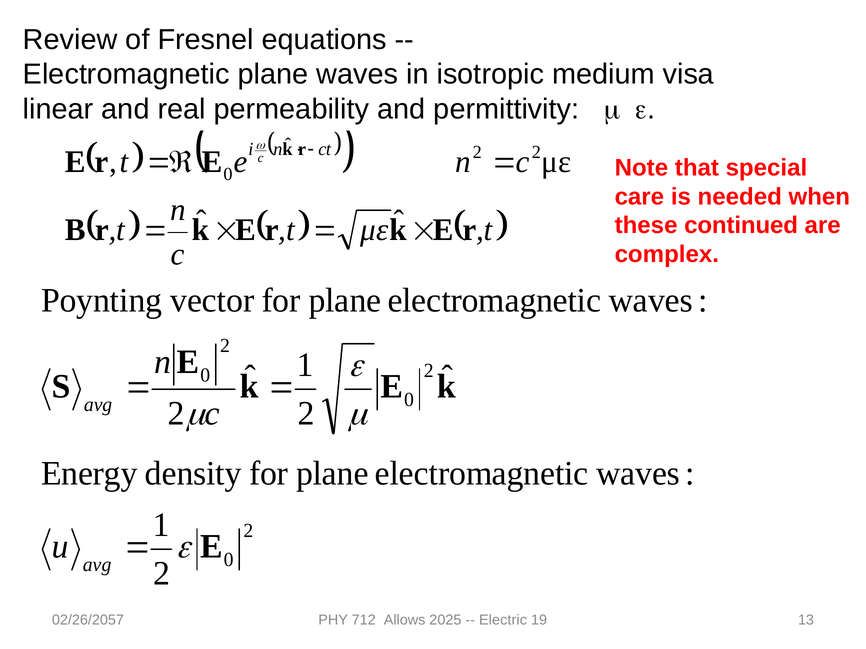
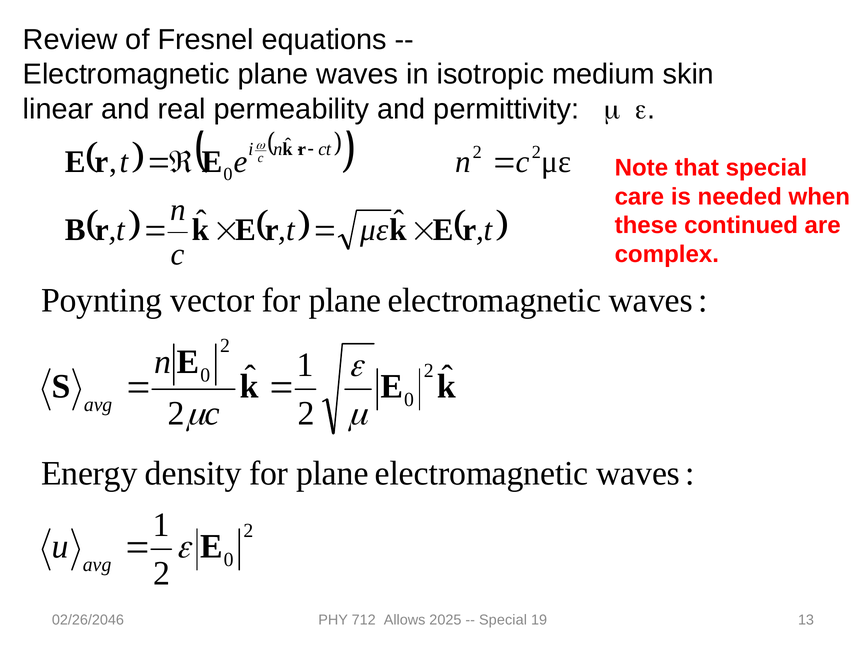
visa: visa -> skin
02/26/2057: 02/26/2057 -> 02/26/2046
Electric at (503, 620): Electric -> Special
